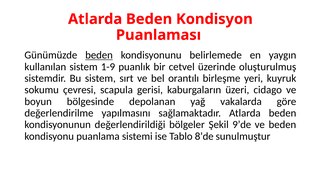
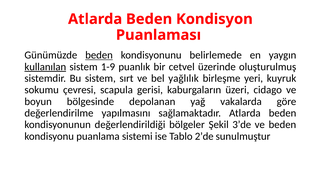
kullanılan underline: none -> present
orantılı: orantılı -> yağlılık
9’de: 9’de -> 3’de
8’de: 8’de -> 2’de
